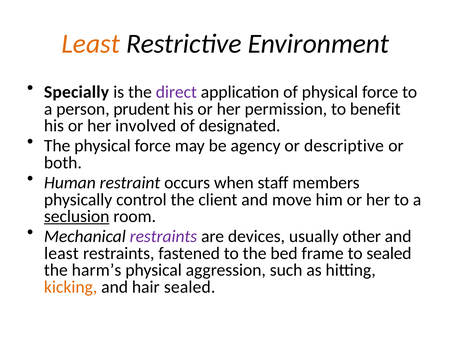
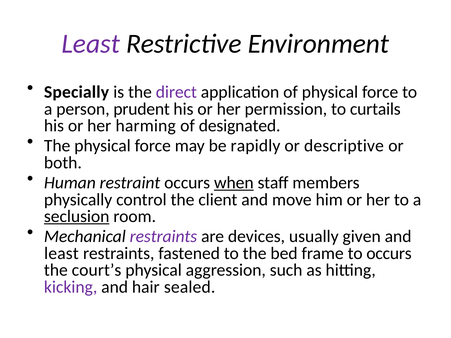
Least at (91, 44) colour: orange -> purple
benefit: benefit -> curtails
involved: involved -> harming
agency: agency -> rapidly
when underline: none -> present
other: other -> given
to sealed: sealed -> occurs
harm’s: harm’s -> court’s
kicking colour: orange -> purple
